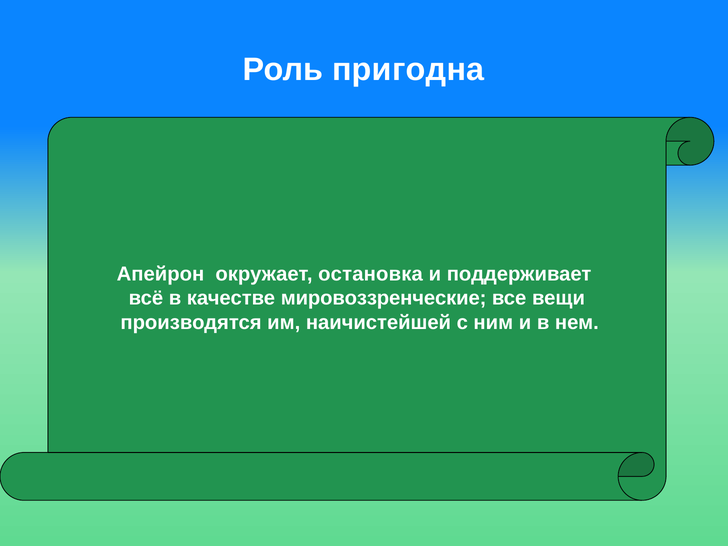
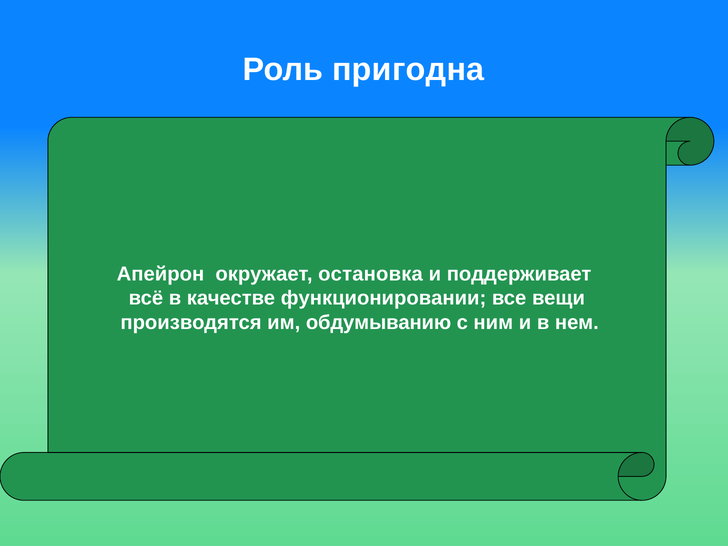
мировоззренческие: мировоззренческие -> функционировании
наичистейшей: наичистейшей -> обдумыванию
